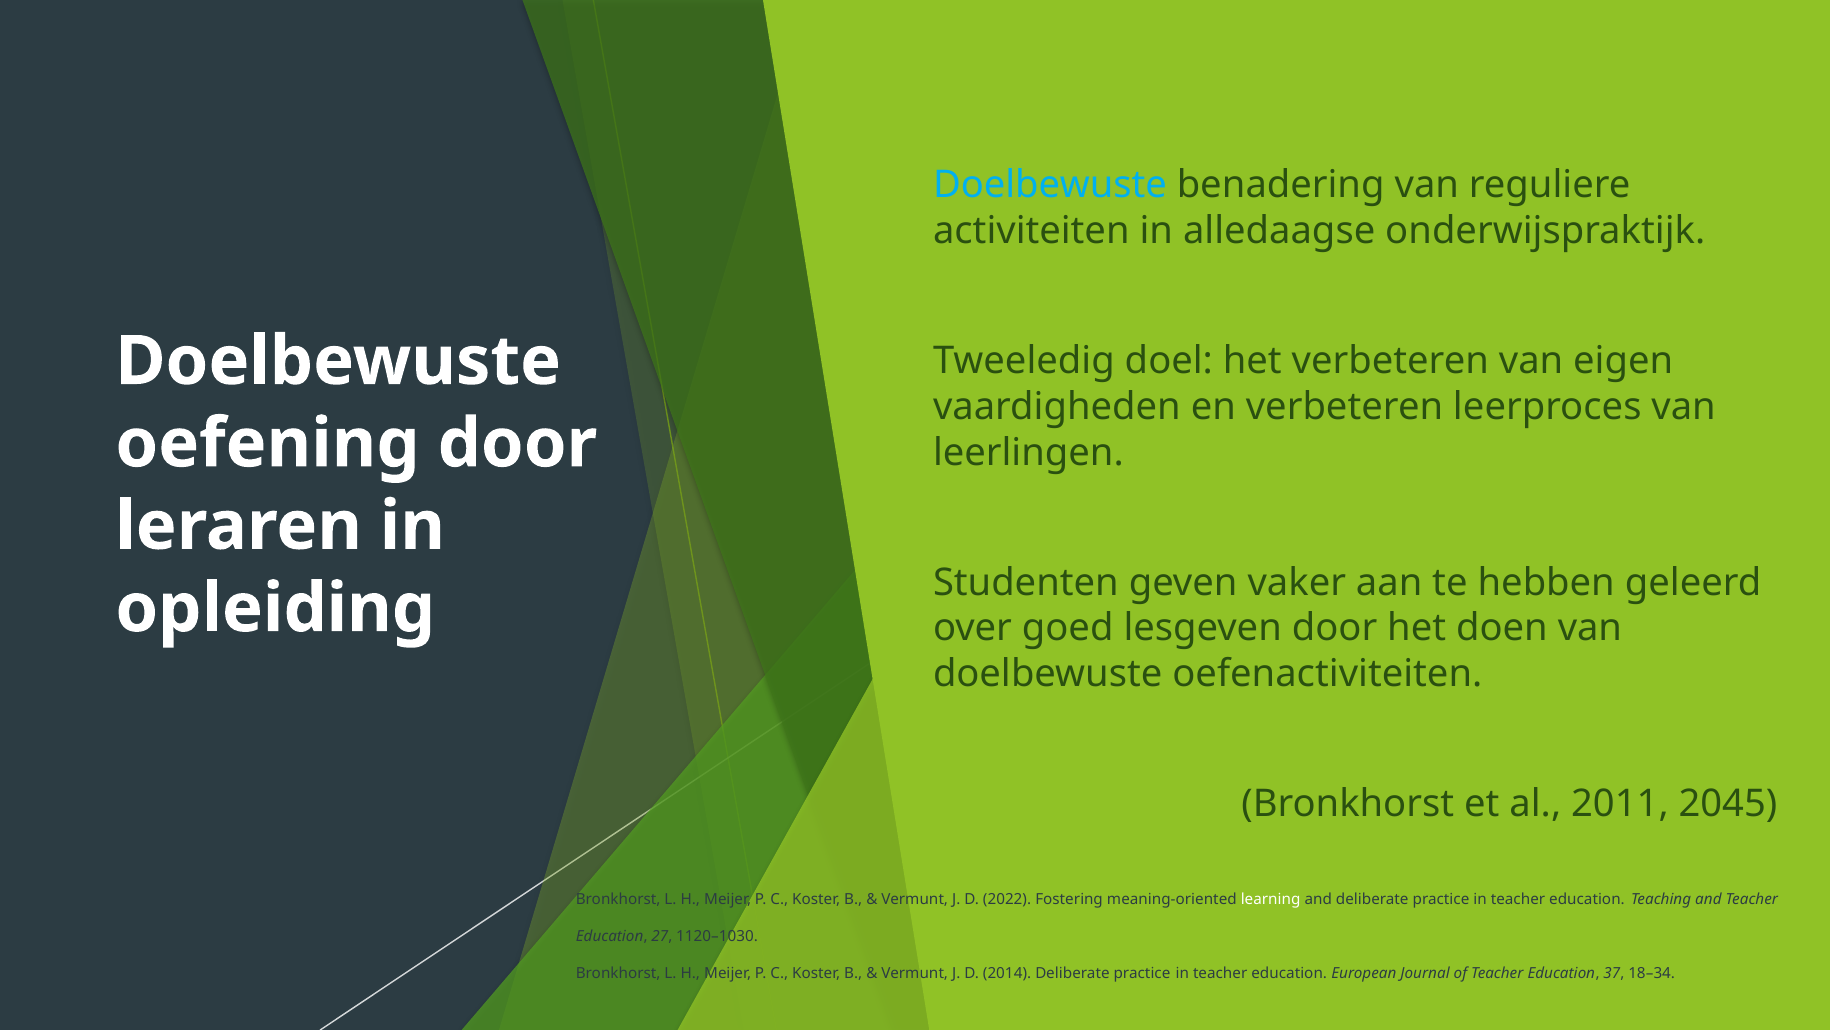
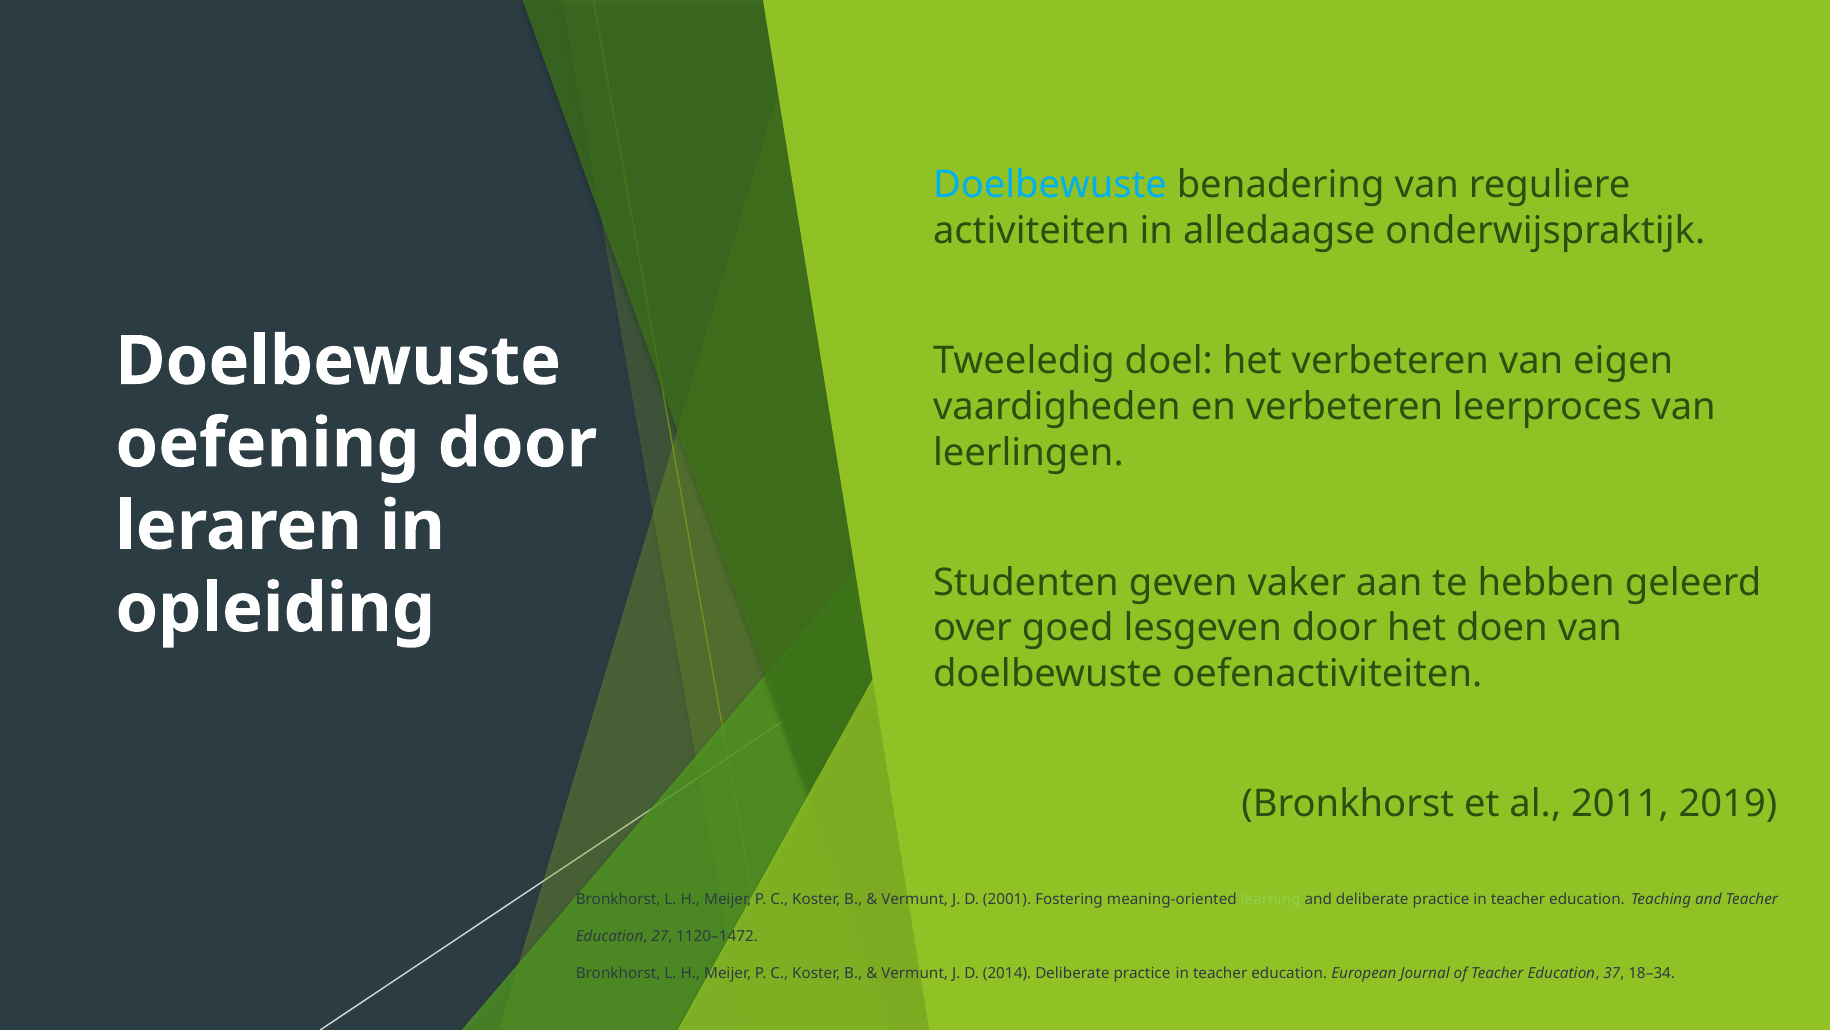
2045: 2045 -> 2019
2022: 2022 -> 2001
learning colour: white -> light green
1120–1030: 1120–1030 -> 1120–1472
